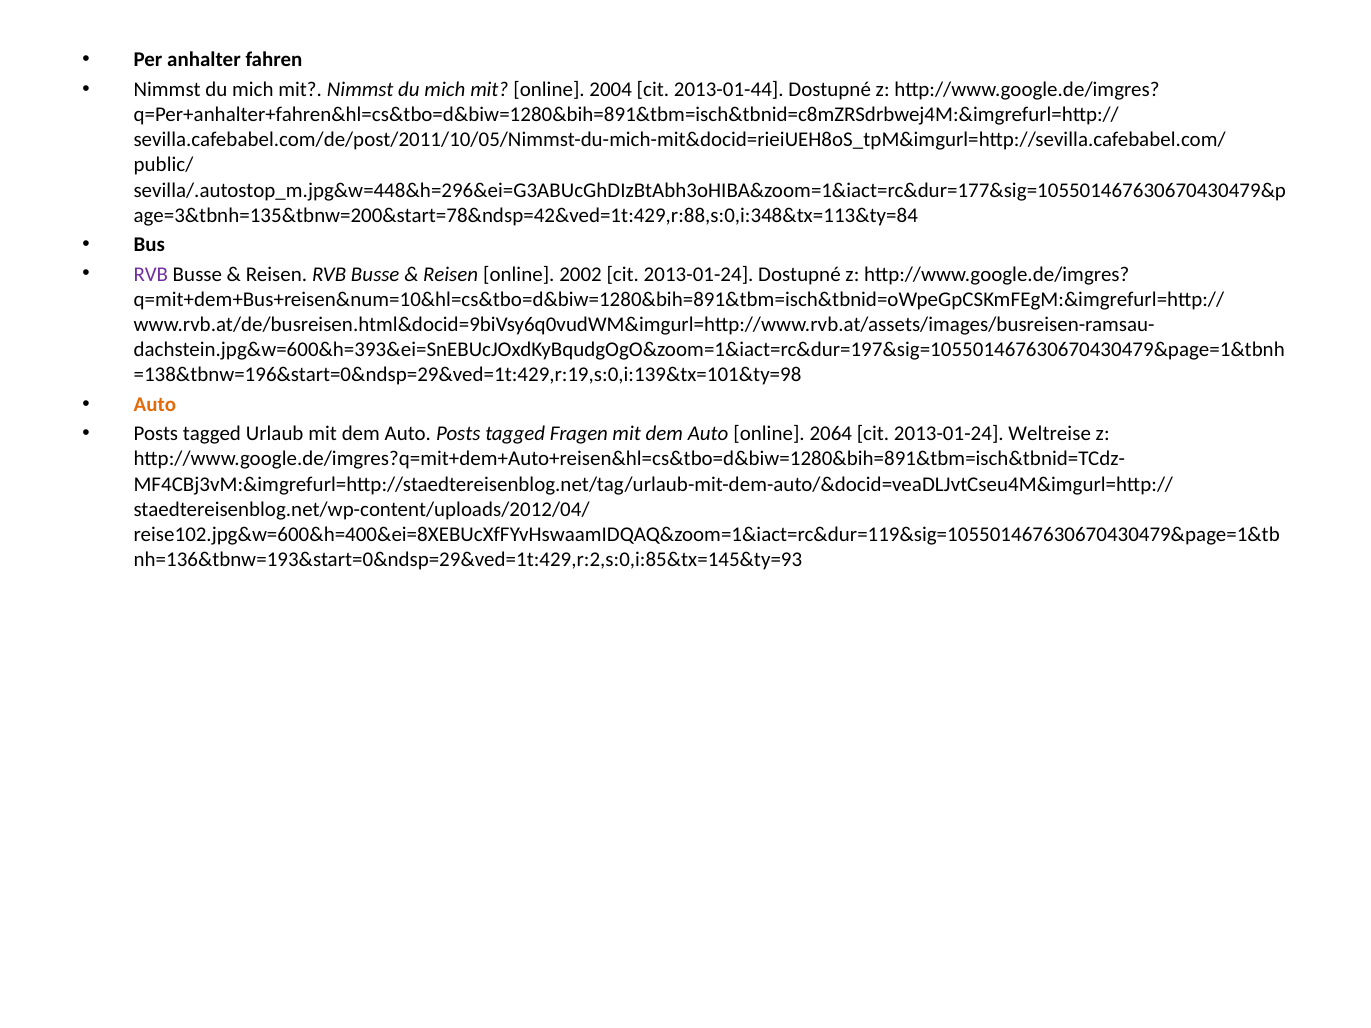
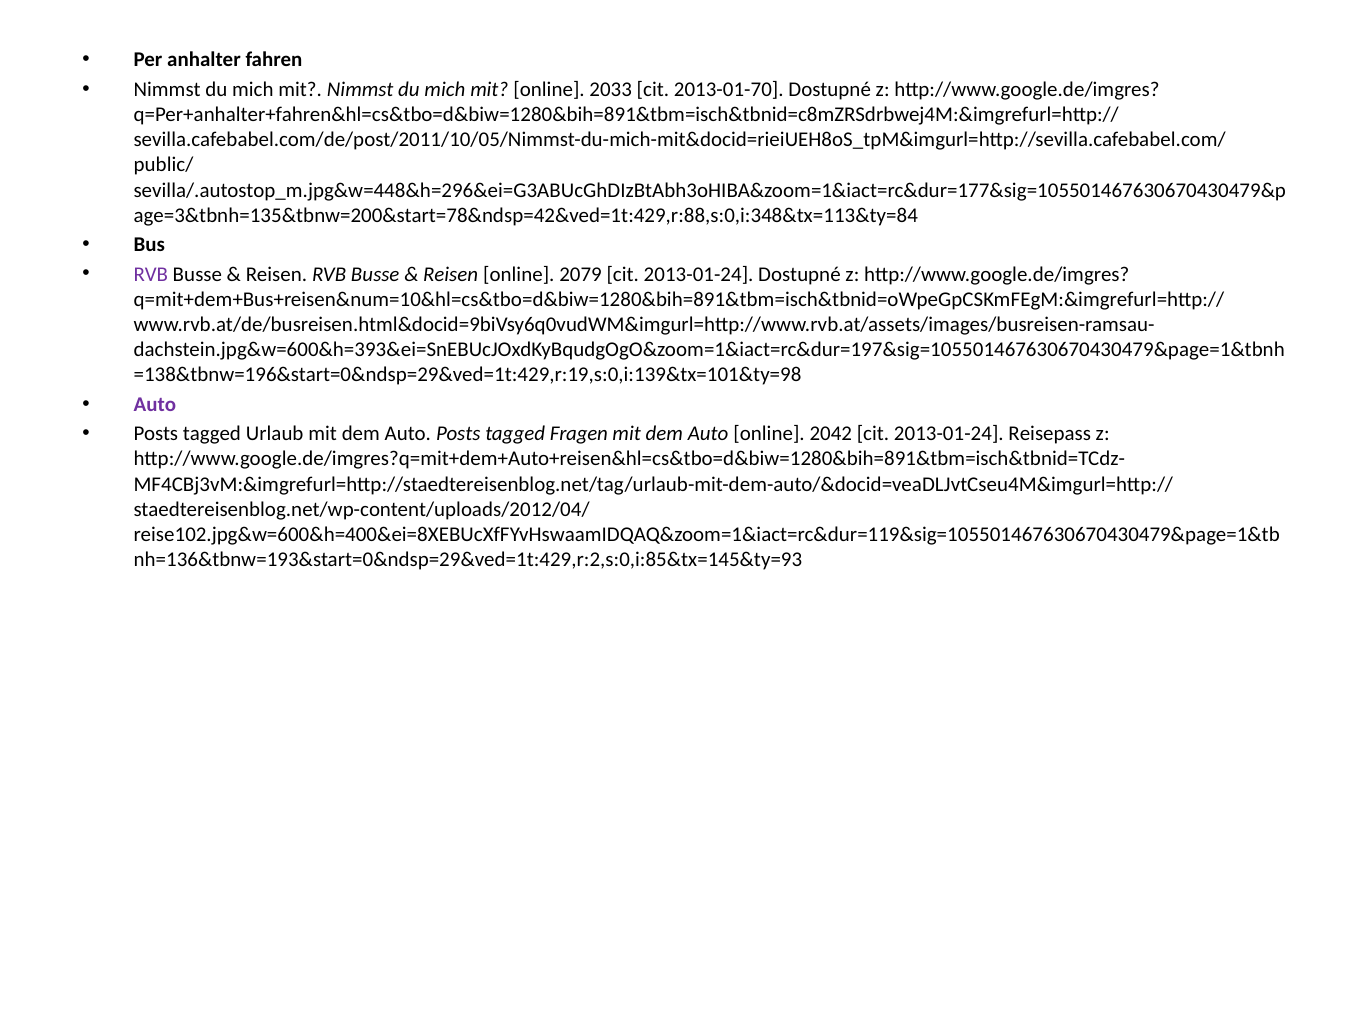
2004: 2004 -> 2033
2013-01-44: 2013-01-44 -> 2013-01-70
2002: 2002 -> 2079
Auto at (155, 405) colour: orange -> purple
2064: 2064 -> 2042
Weltreise: Weltreise -> Reisepass
